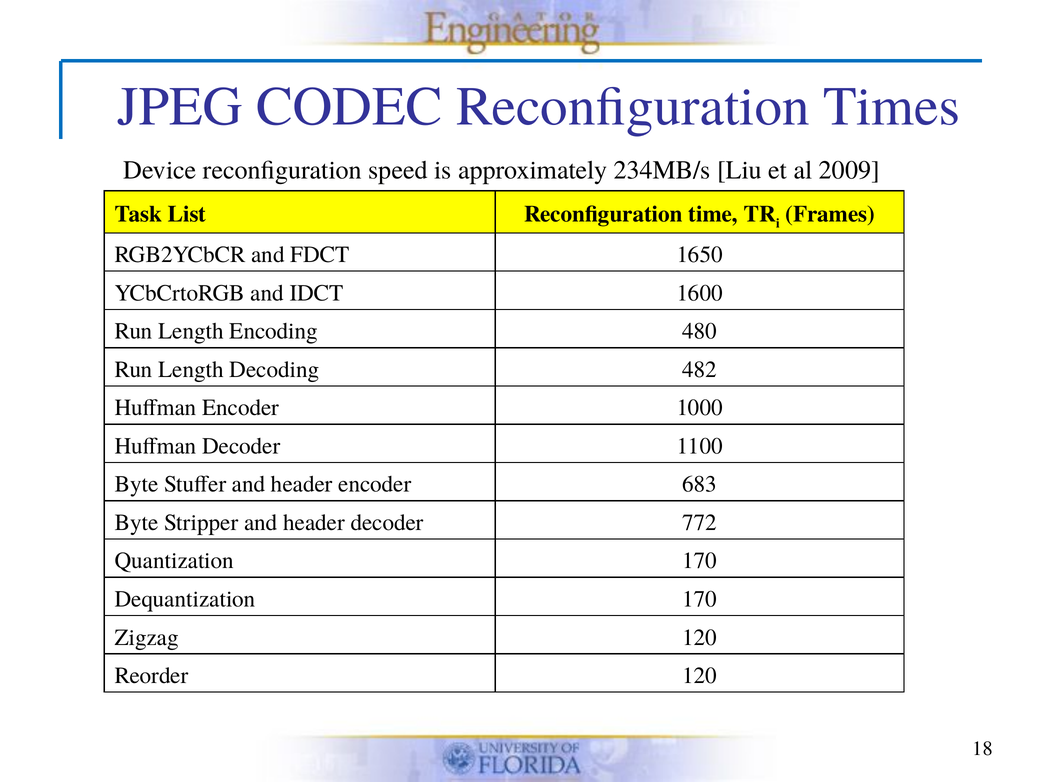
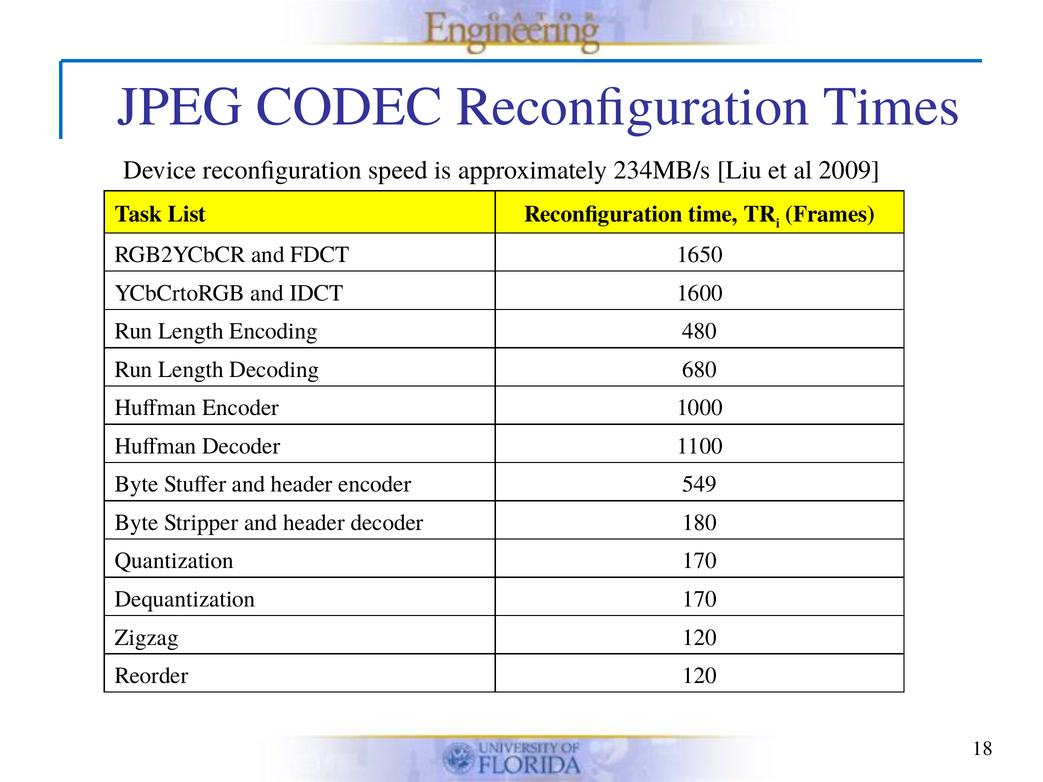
482: 482 -> 680
683: 683 -> 549
772: 772 -> 180
